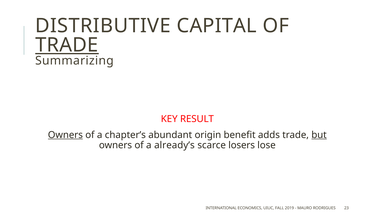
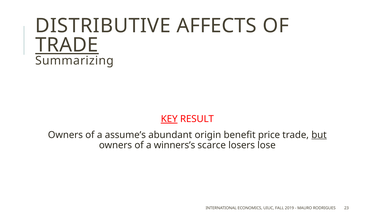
CAPITAL: CAPITAL -> AFFECTS
KEY underline: none -> present
Owners at (65, 135) underline: present -> none
chapter’s: chapter’s -> assume’s
adds: adds -> price
already’s: already’s -> winners’s
